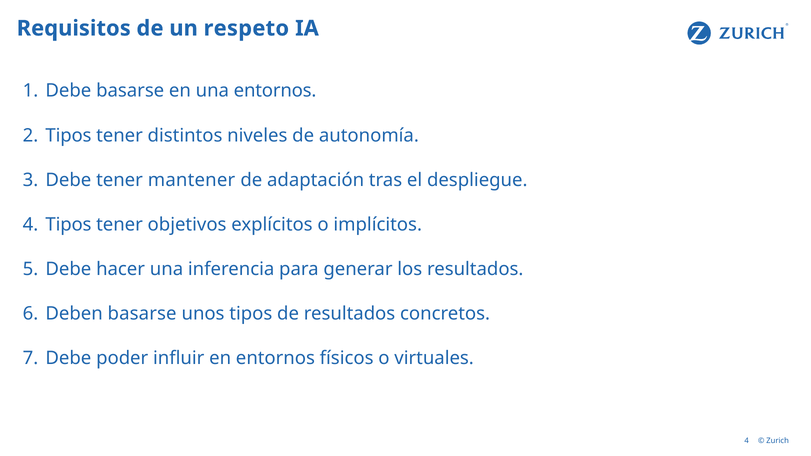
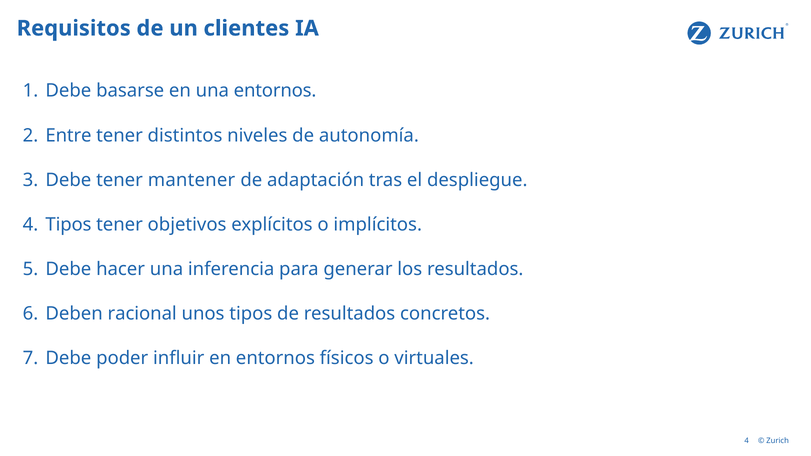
respeto: respeto -> clientes
Tipos at (68, 135): Tipos -> Entre
Deben basarse: basarse -> racional
